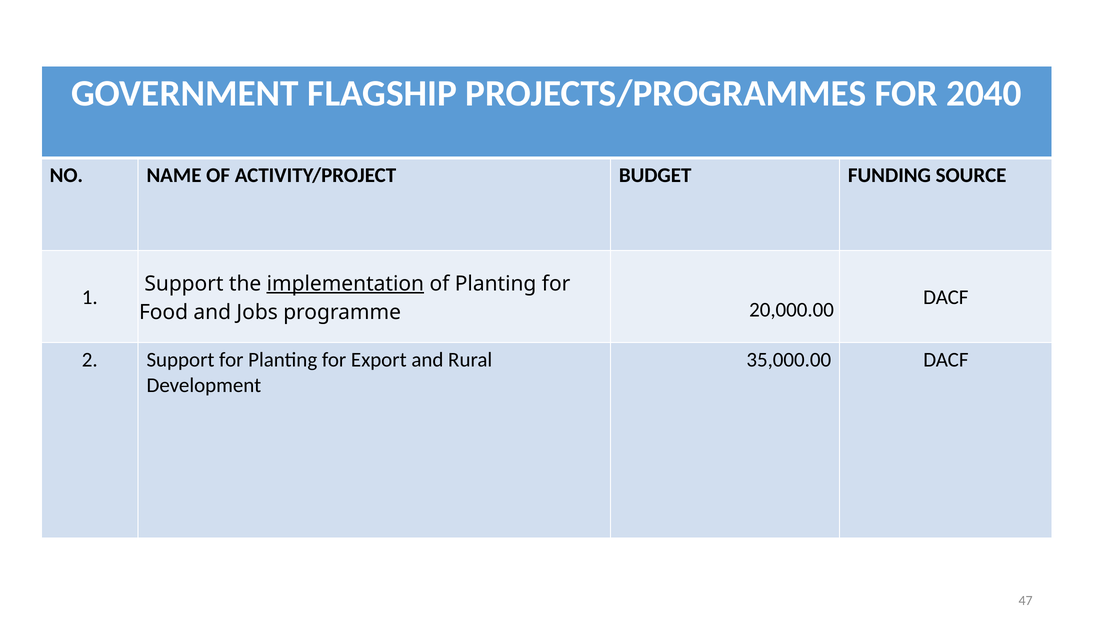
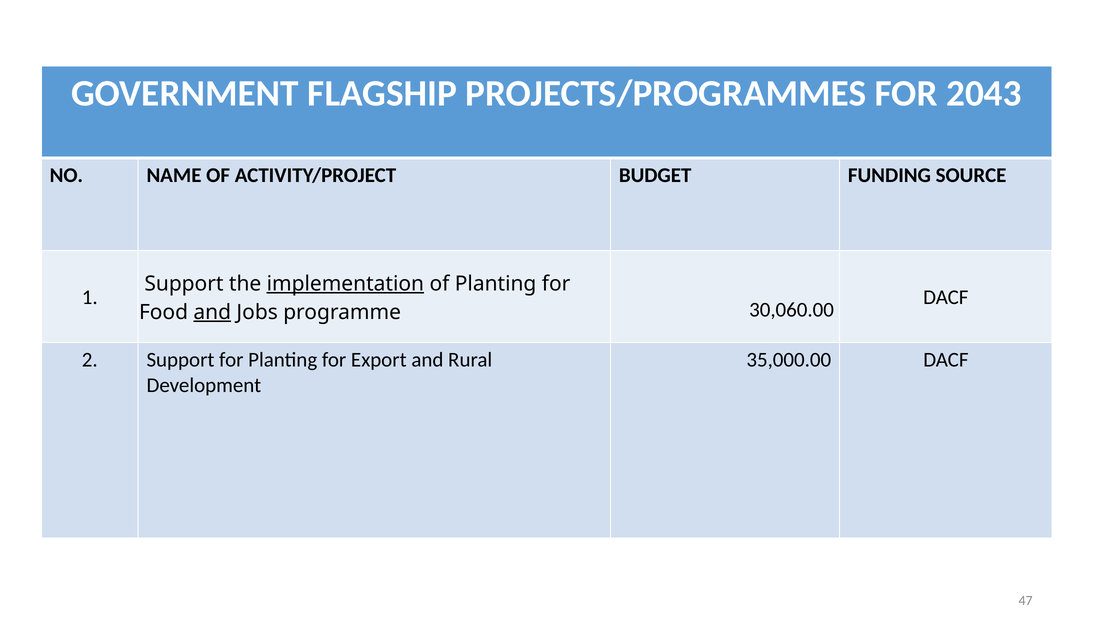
2040: 2040 -> 2043
and at (212, 312) underline: none -> present
20,000.00: 20,000.00 -> 30,060.00
